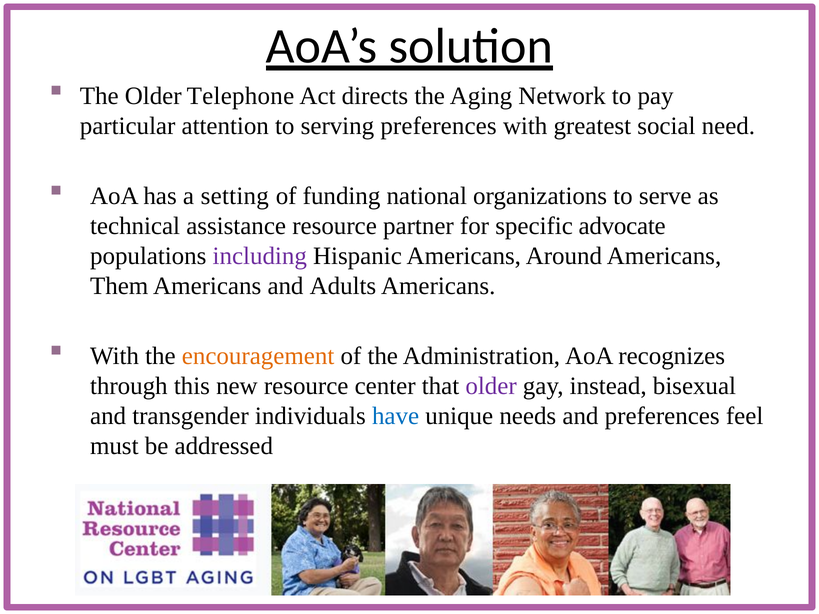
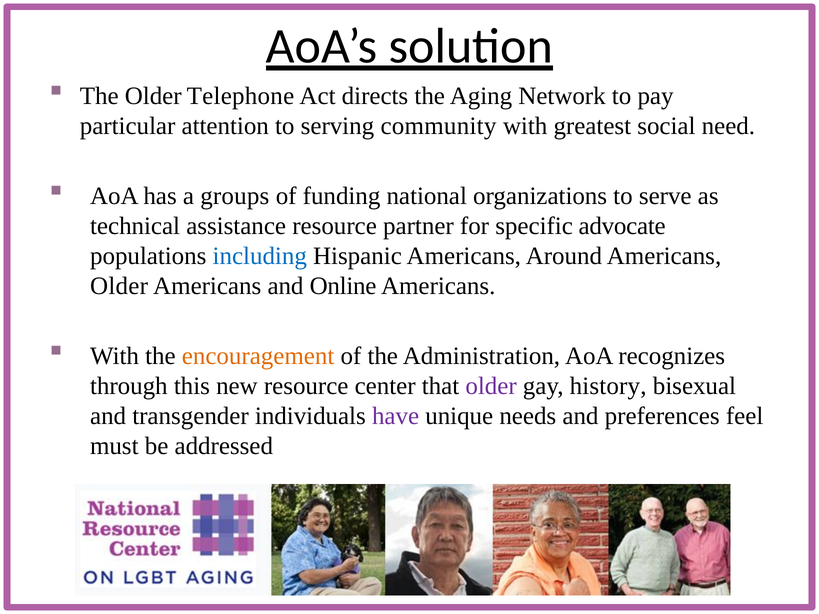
serving preferences: preferences -> community
setting: setting -> groups
including colour: purple -> blue
Them at (119, 286): Them -> Older
Adults: Adults -> Online
instead: instead -> history
have colour: blue -> purple
